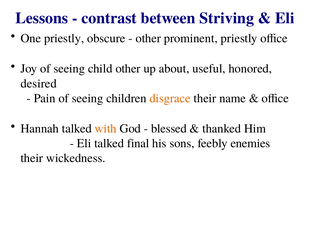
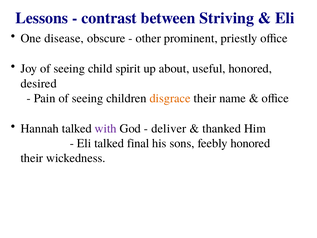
One priestly: priestly -> disease
child other: other -> spirit
with colour: orange -> purple
blessed: blessed -> deliver
feebly enemies: enemies -> honored
